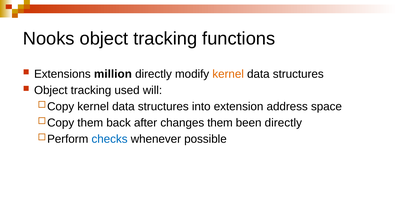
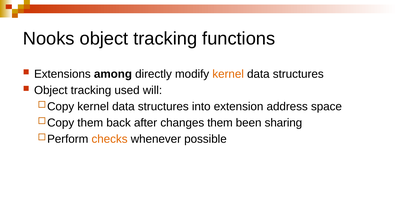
million: million -> among
been directly: directly -> sharing
checks colour: blue -> orange
